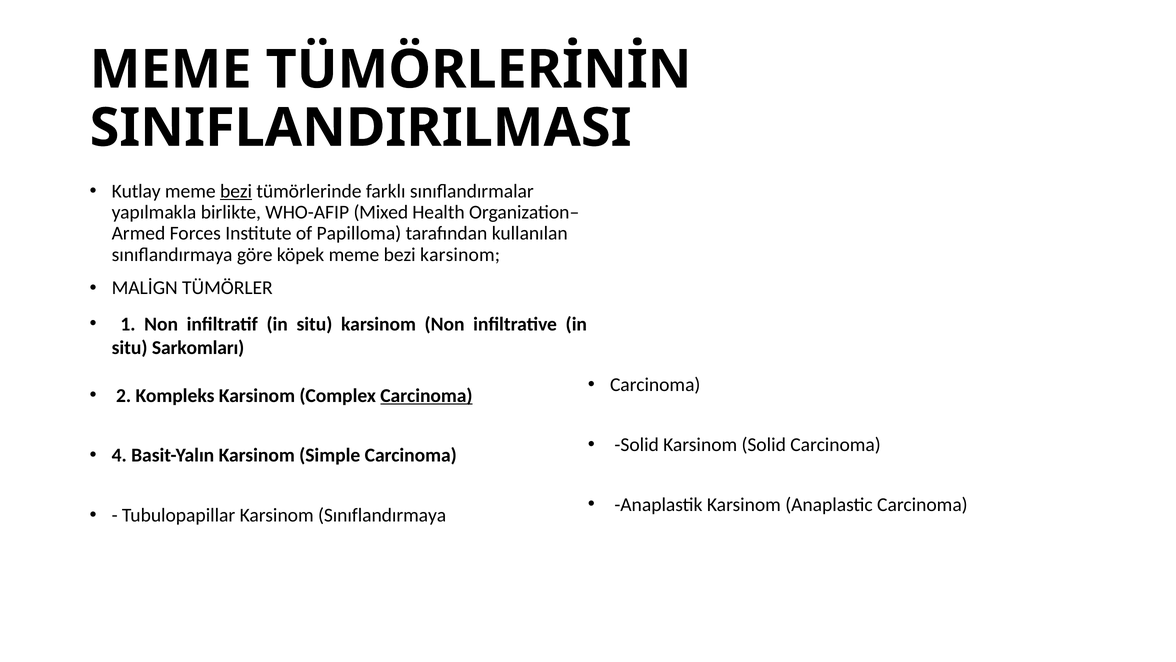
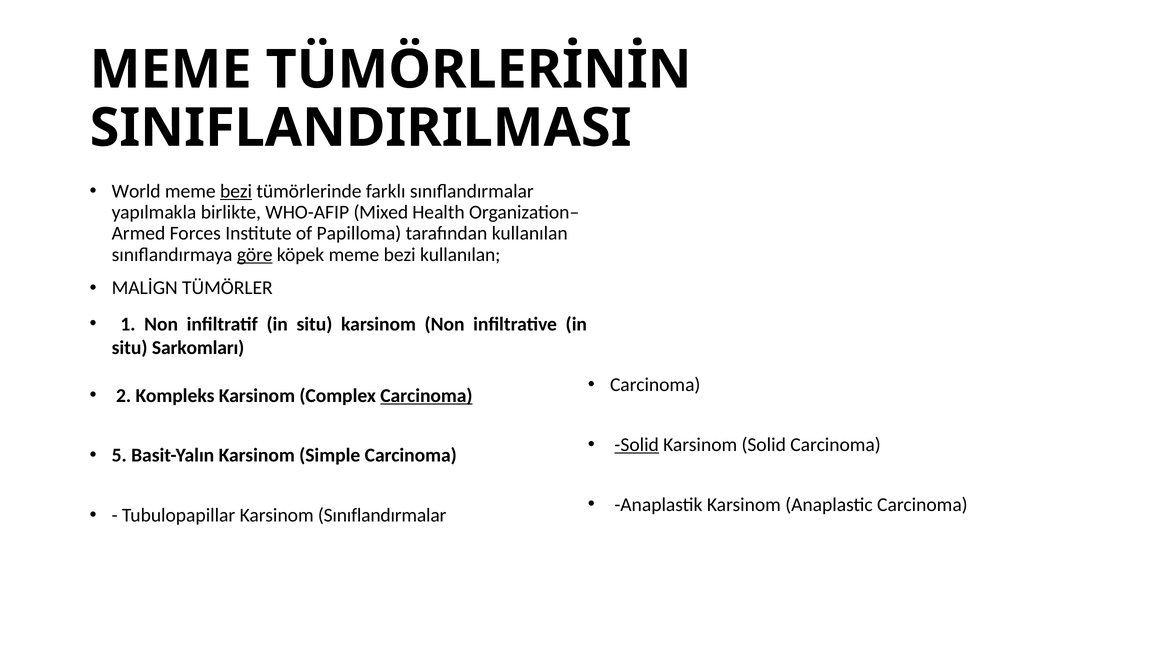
Kutlay: Kutlay -> World
göre underline: none -> present
bezi karsinom: karsinom -> kullanılan
Solid at (637, 444) underline: none -> present
4: 4 -> 5
Karsinom Sınıflandırmaya: Sınıflandırmaya -> Sınıflandırmalar
